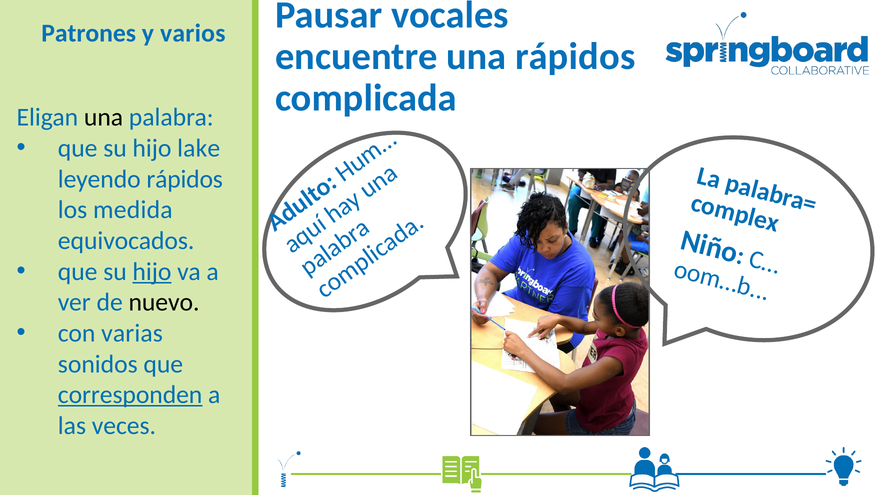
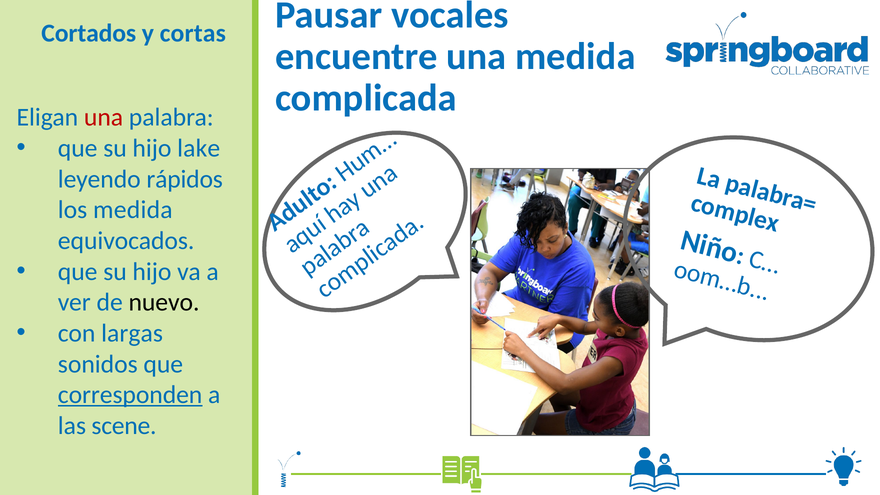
Patrones: Patrones -> Cortados
varios: varios -> cortas
una rápidos: rápidos -> medida
una at (104, 117) colour: black -> red
hijo at (152, 272) underline: present -> none
varias: varias -> largas
veces: veces -> scene
